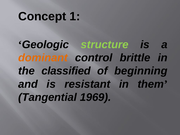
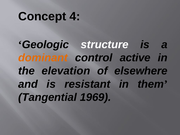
1: 1 -> 4
structure colour: light green -> white
brittle: brittle -> active
classified: classified -> elevation
beginning: beginning -> elsewhere
